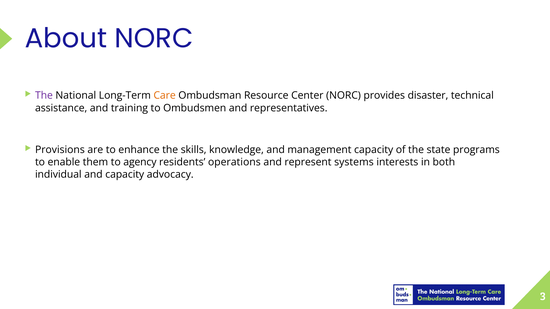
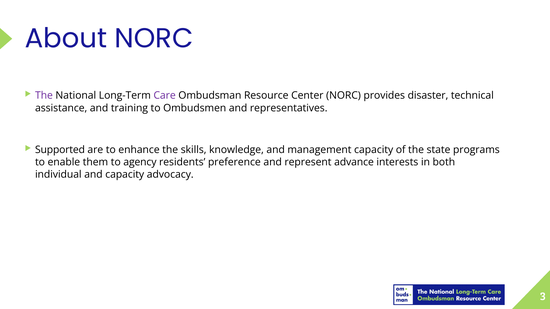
Care colour: orange -> purple
Provisions: Provisions -> Supported
operations: operations -> preference
systems: systems -> advance
